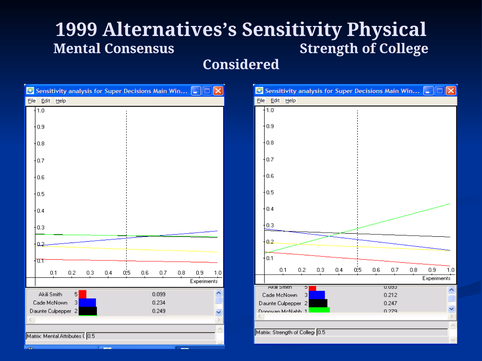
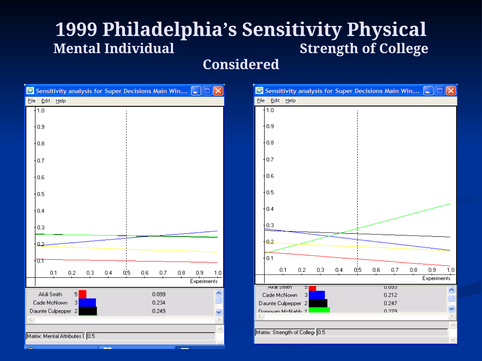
Alternatives’s: Alternatives’s -> Philadelphia’s
Consensus: Consensus -> Individual
